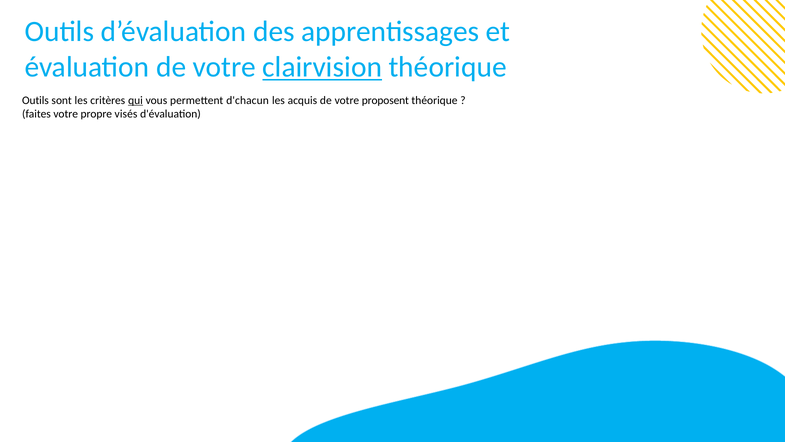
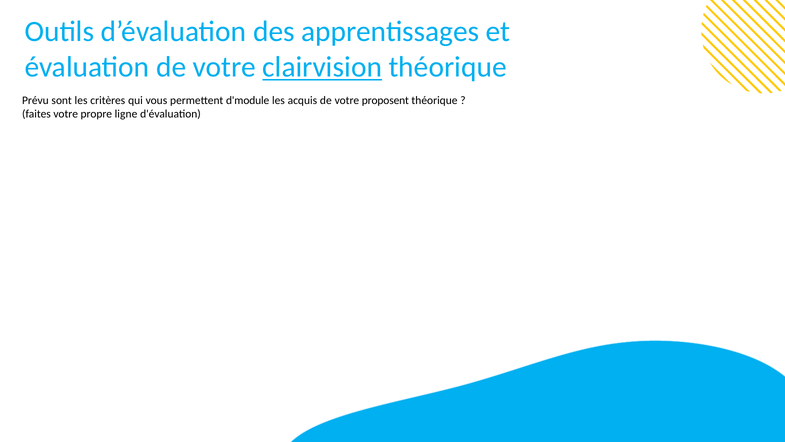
Outils at (35, 100): Outils -> Prévu
qui underline: present -> none
d'chacun: d'chacun -> d'module
visés: visés -> ligne
